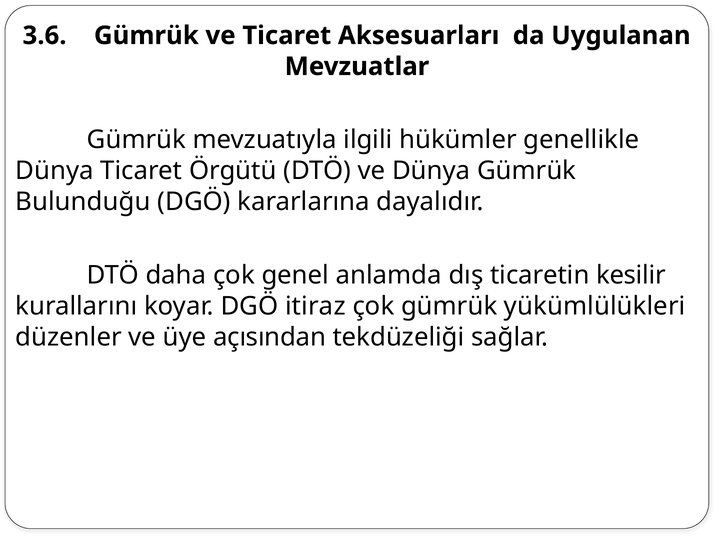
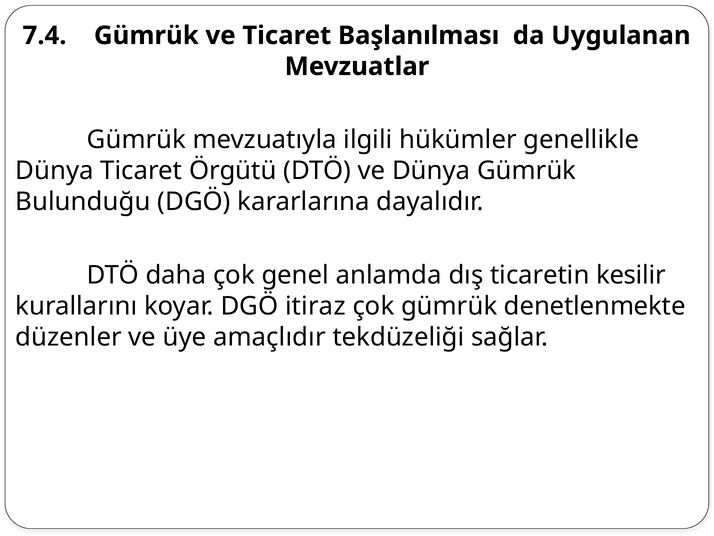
3.6: 3.6 -> 7.4
Aksesuarları: Aksesuarları -> Başlanılması
yükümlülükleri: yükümlülükleri -> denetlenmekte
açısından: açısından -> amaçlıdır
